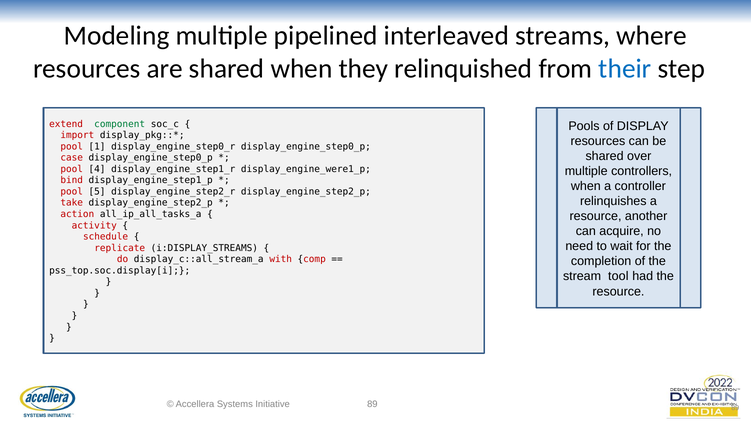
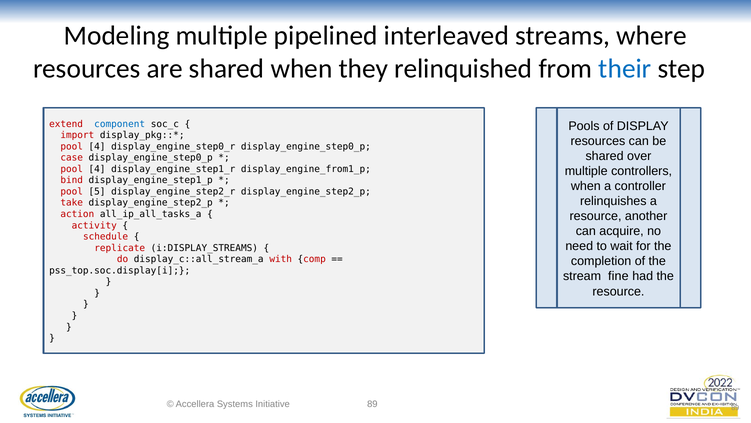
component colour: green -> blue
1 at (97, 146): 1 -> 4
display_engine_were1_p: display_engine_were1_p -> display_engine_from1_p
tool: tool -> fine
